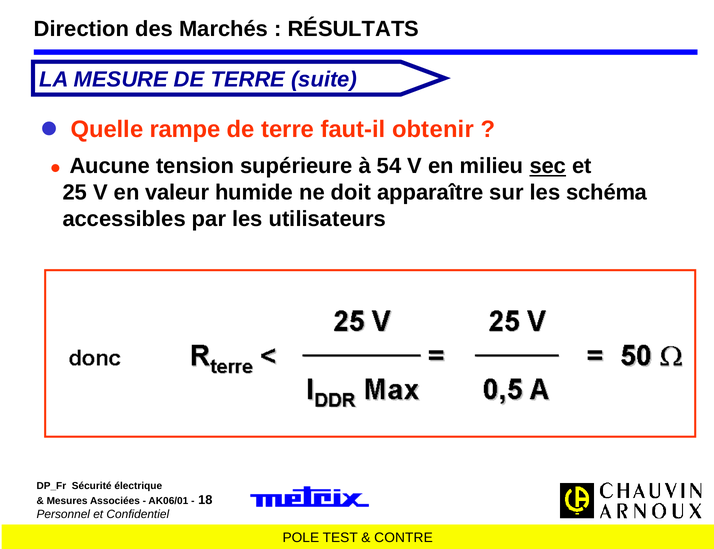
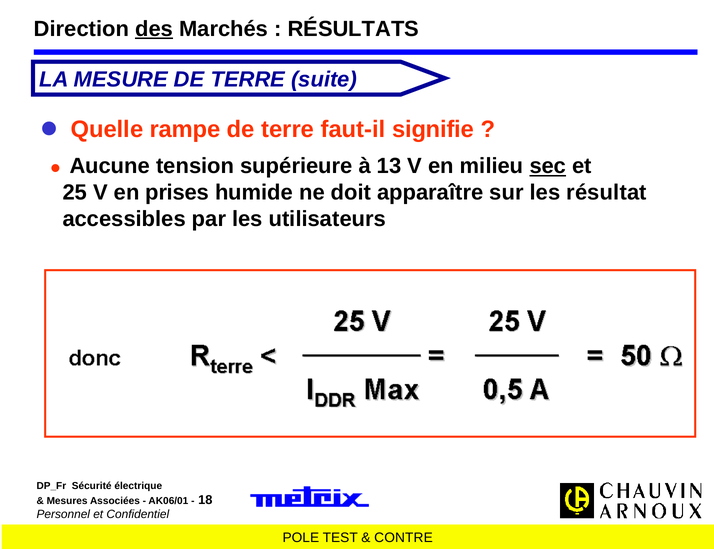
des underline: none -> present
obtenir: obtenir -> signifie
54: 54 -> 13
valeur: valeur -> prises
schéma: schéma -> résultat
